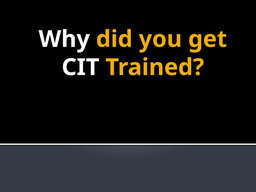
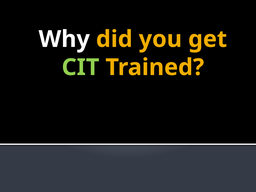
CIT colour: white -> light green
